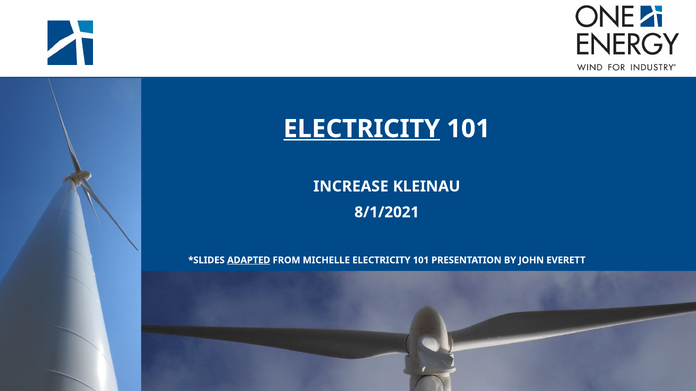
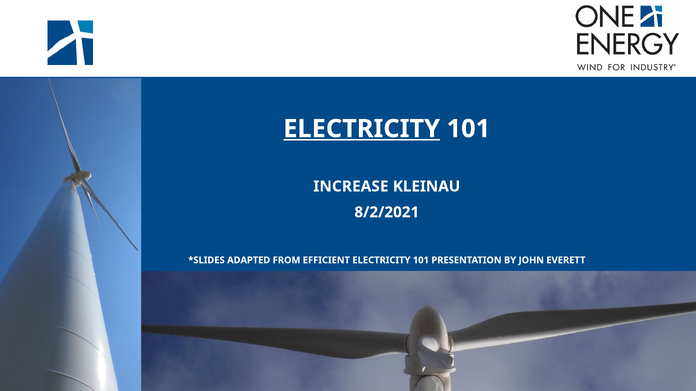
8/1/2021: 8/1/2021 -> 8/2/2021
ADAPTED underline: present -> none
MICHELLE: MICHELLE -> EFFICIENT
